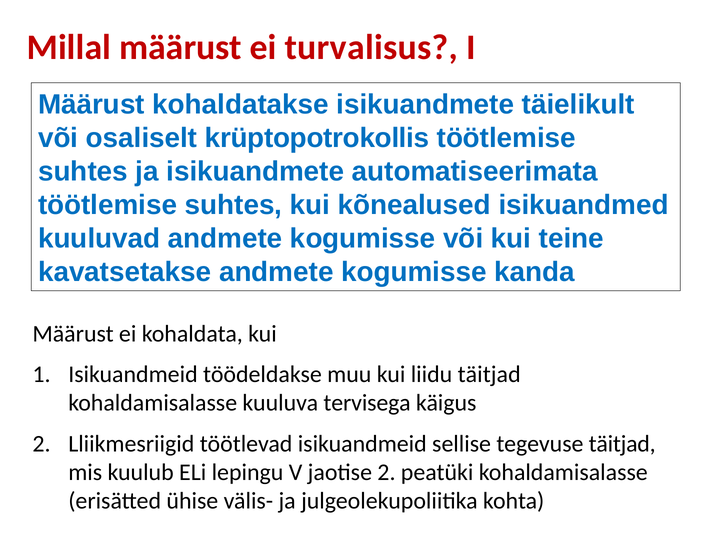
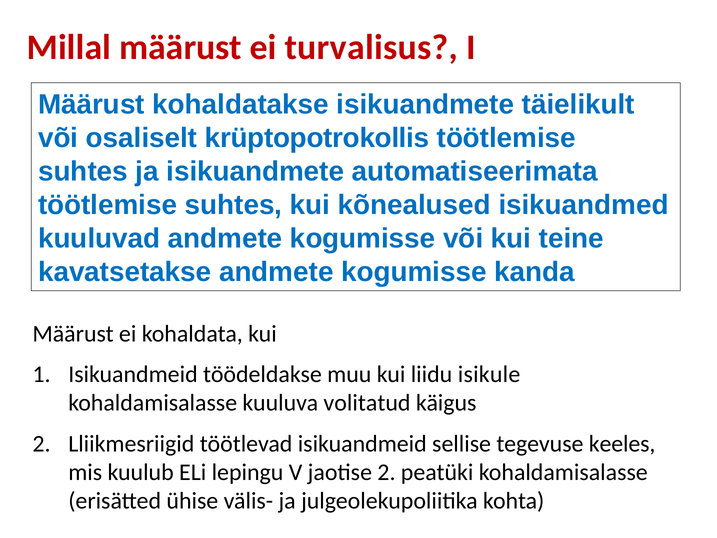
liidu täitjad: täitjad -> isikule
tervisega: tervisega -> volitatud
tegevuse täitjad: täitjad -> keeles
